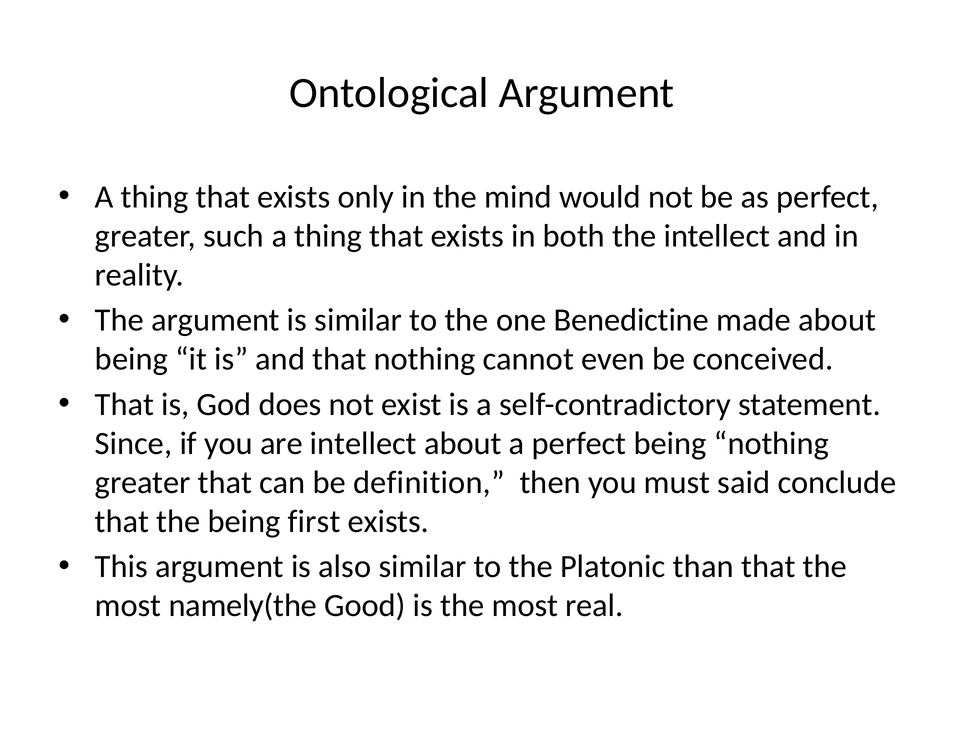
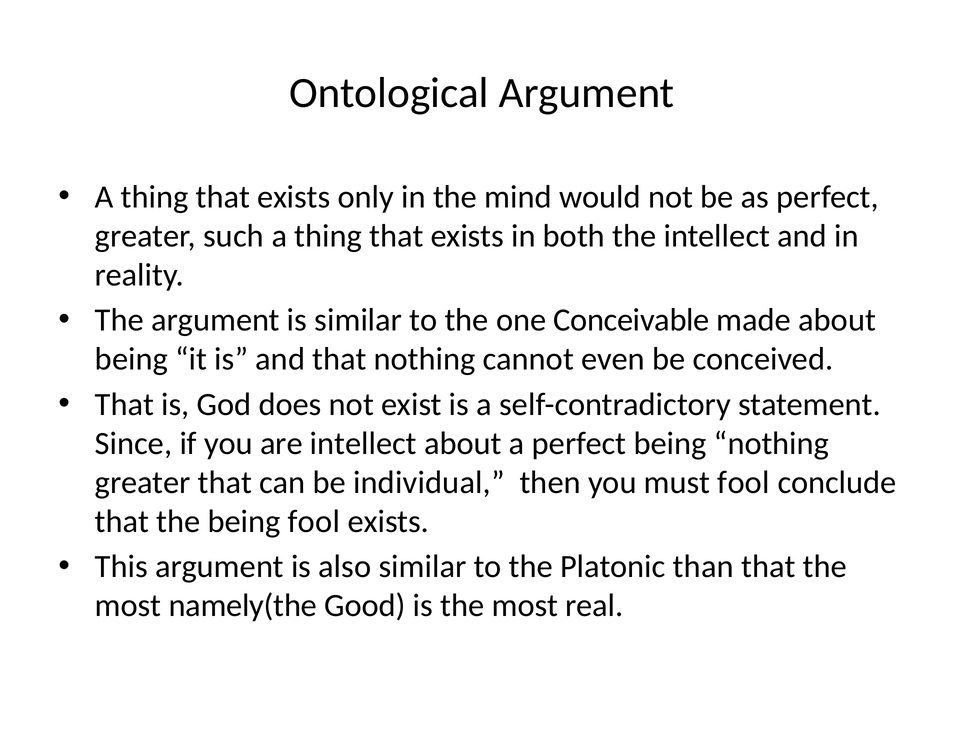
Benedictine: Benedictine -> Conceivable
definition: definition -> individual
must said: said -> fool
being first: first -> fool
